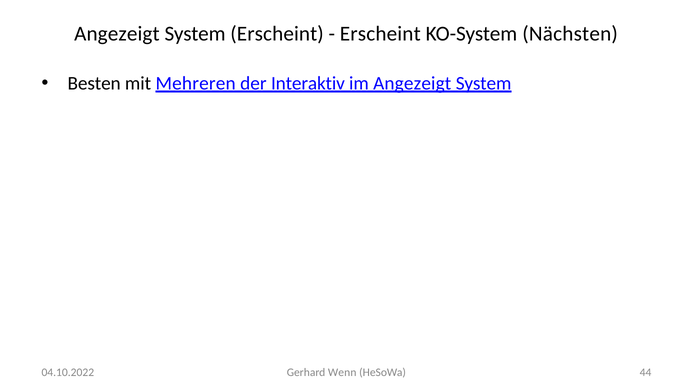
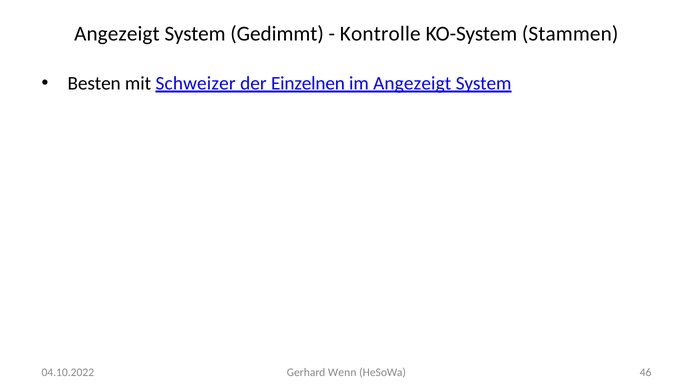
System Erscheint: Erscheint -> Gedimmt
Erscheint at (380, 34): Erscheint -> Kontrolle
Nächsten: Nächsten -> Stammen
Mehreren: Mehreren -> Schweizer
Interaktiv: Interaktiv -> Einzelnen
44: 44 -> 46
